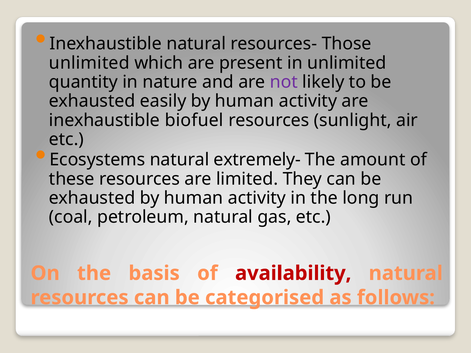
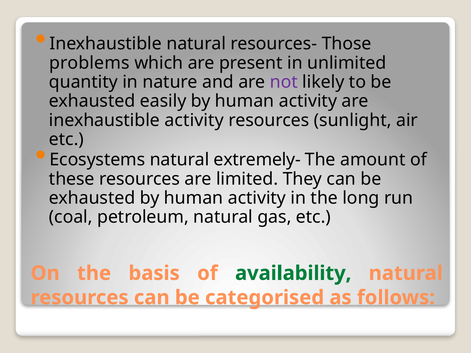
unlimited at (89, 63): unlimited -> problems
inexhaustible biofuel: biofuel -> activity
availability colour: red -> green
